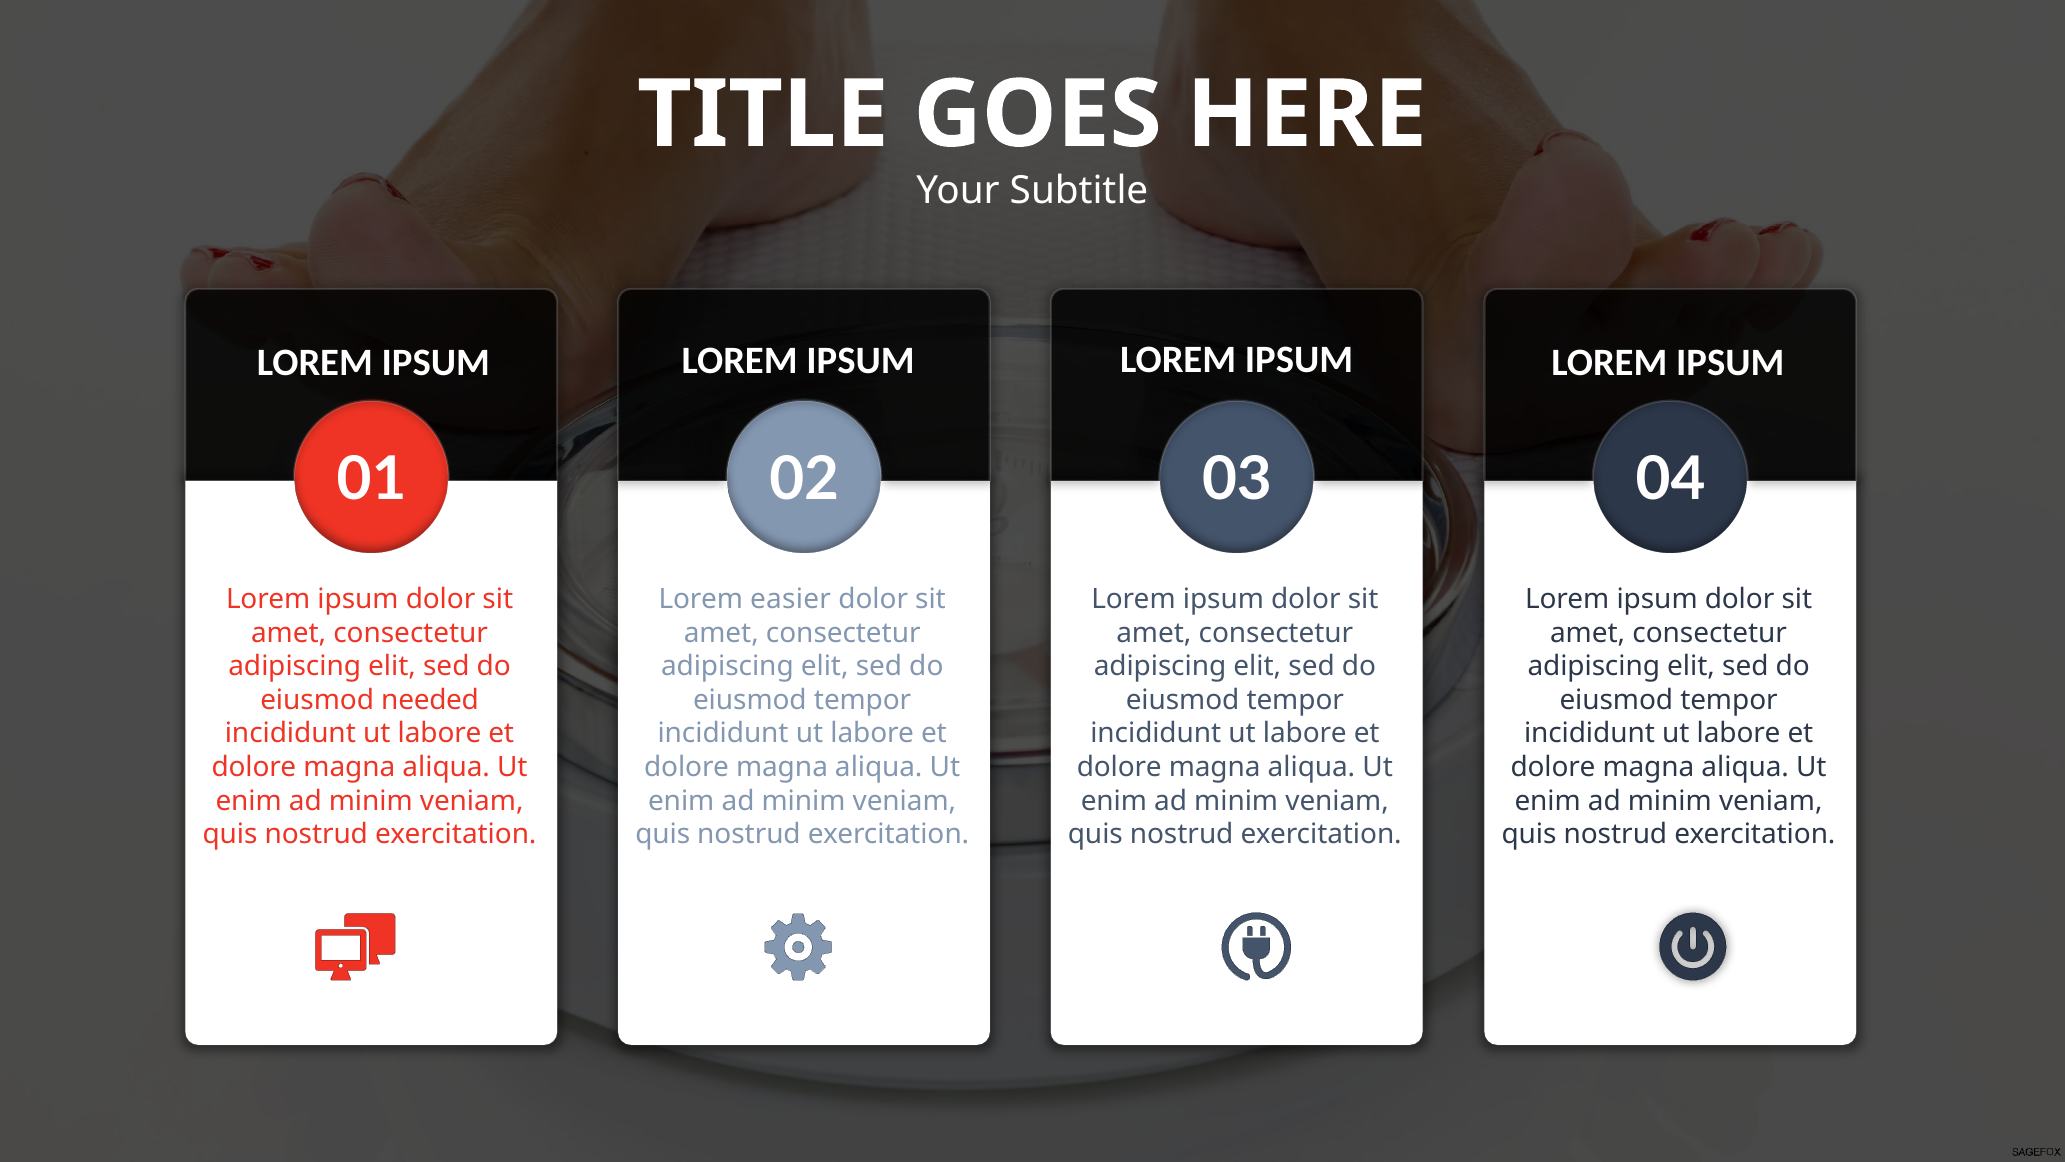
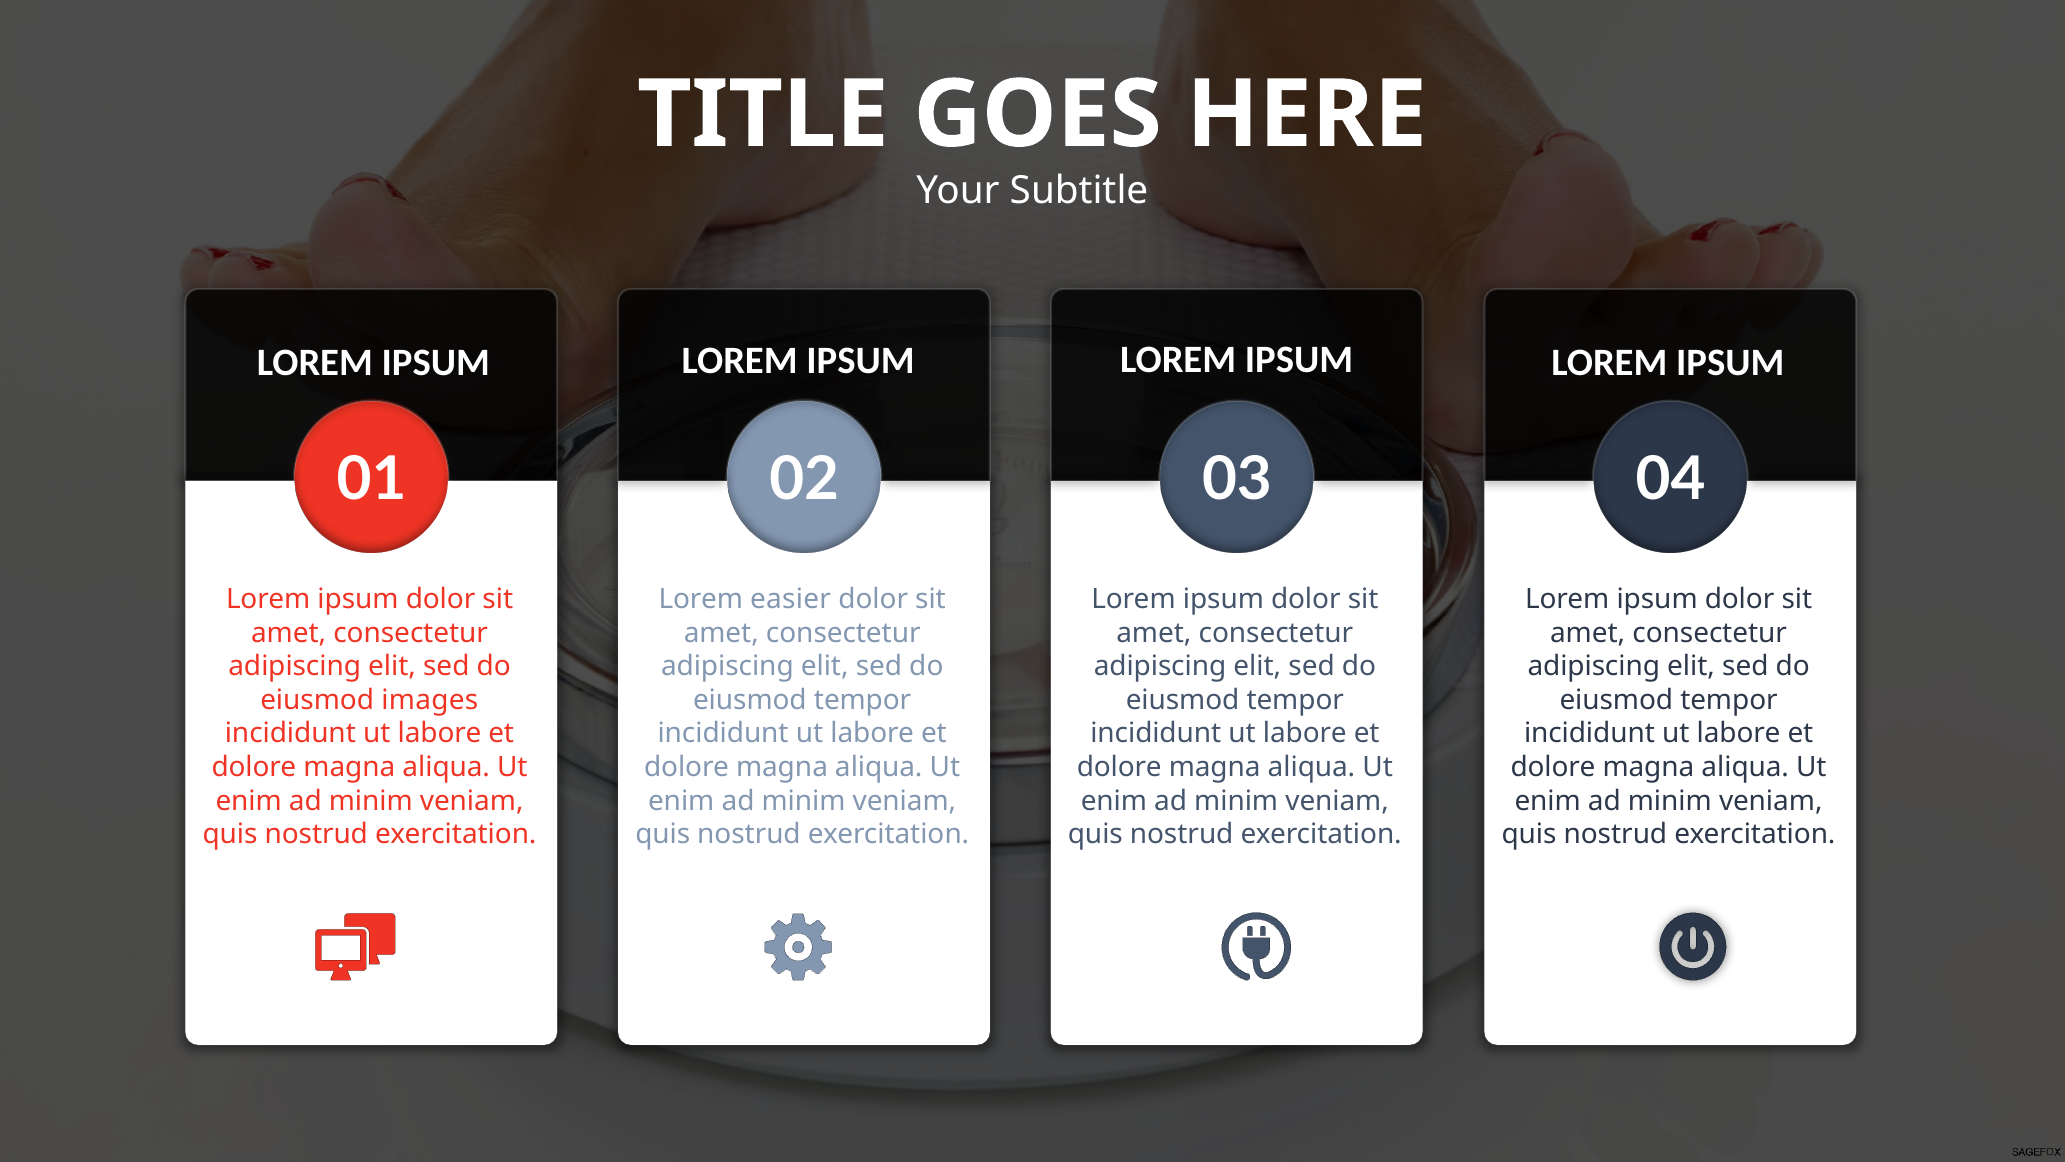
needed: needed -> images
